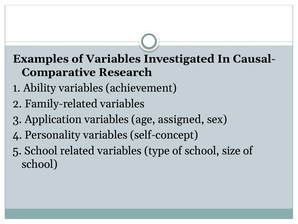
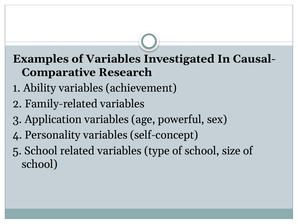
assigned: assigned -> powerful
